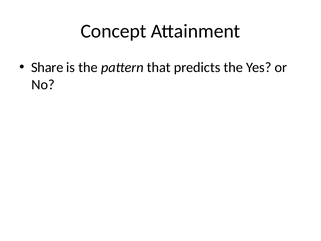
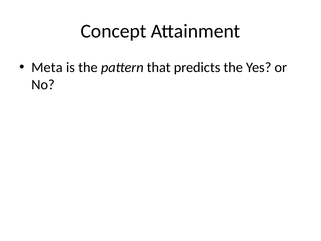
Share: Share -> Meta
